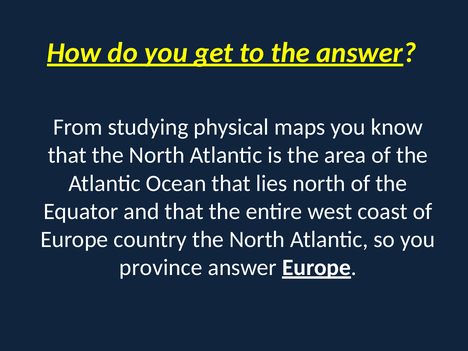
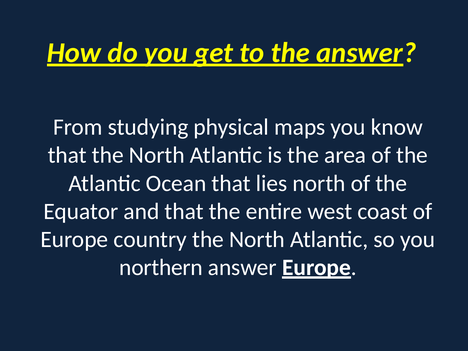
province: province -> northern
